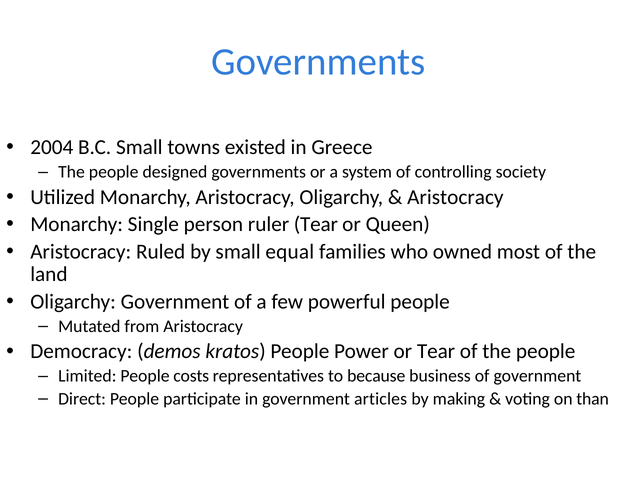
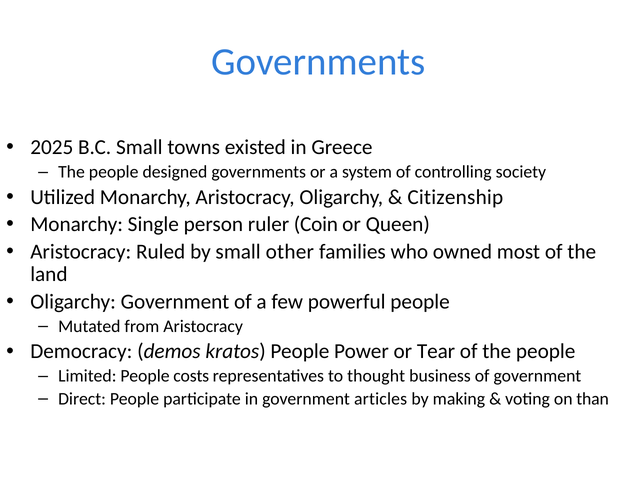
2004: 2004 -> 2025
Aristocracy at (455, 197): Aristocracy -> Citizenship
ruler Tear: Tear -> Coin
equal: equal -> other
because: because -> thought
